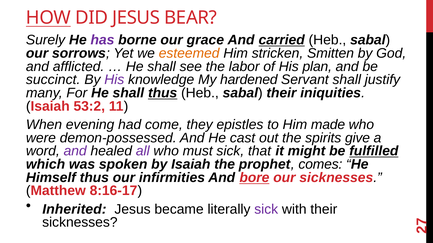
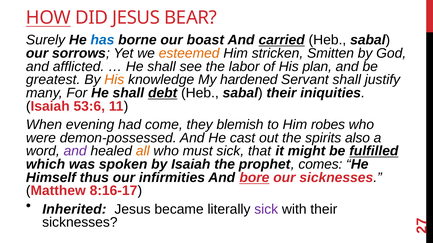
has colour: purple -> blue
grace: grace -> boast
succinct: succinct -> greatest
His at (114, 80) colour: purple -> orange
shall thus: thus -> debt
53:2: 53:2 -> 53:6
epistles: epistles -> blemish
made: made -> robes
give: give -> also
all colour: purple -> orange
